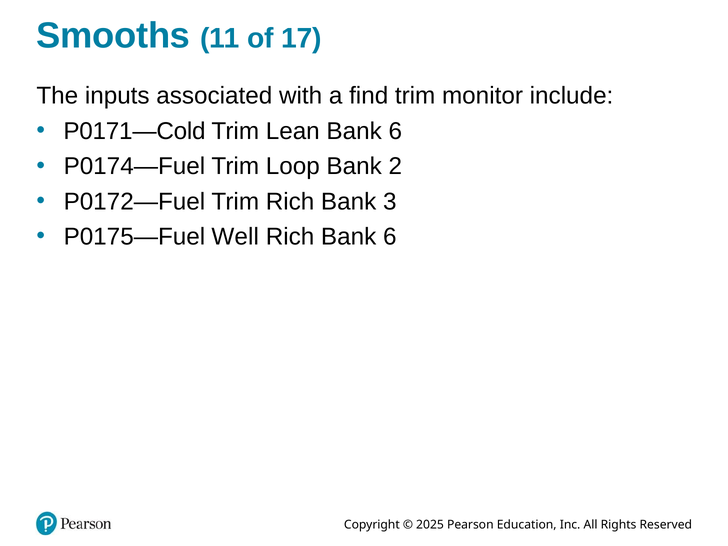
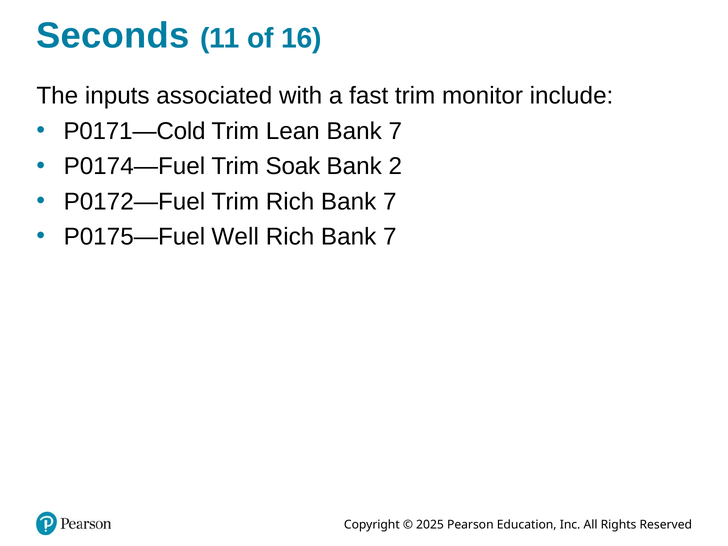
Smooths: Smooths -> Seconds
17: 17 -> 16
find: find -> fast
Lean Bank 6: 6 -> 7
Loop: Loop -> Soak
Trim Rich Bank 3: 3 -> 7
6 at (390, 237): 6 -> 7
